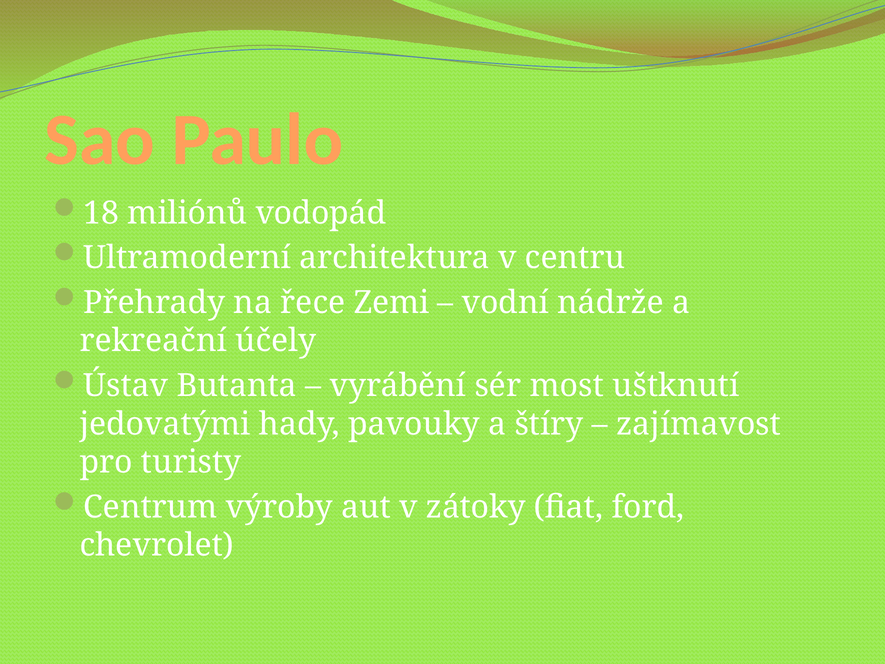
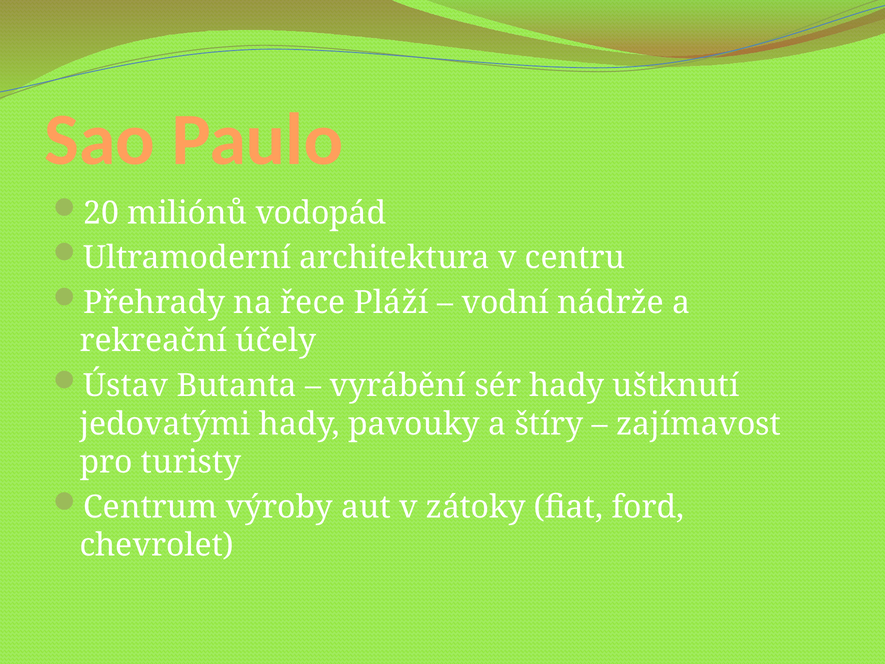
18: 18 -> 20
Zemi: Zemi -> Pláží
sér most: most -> hady
